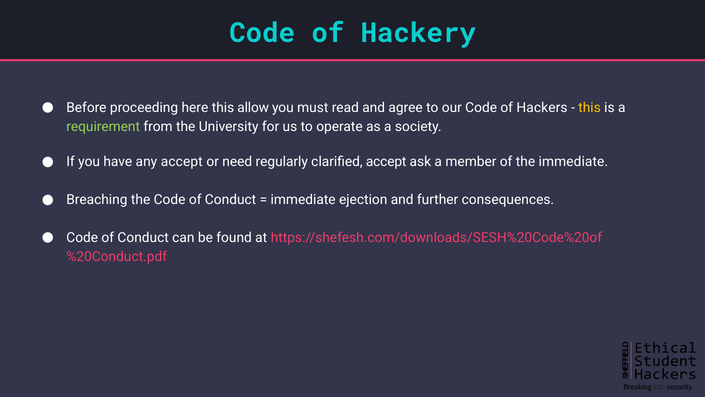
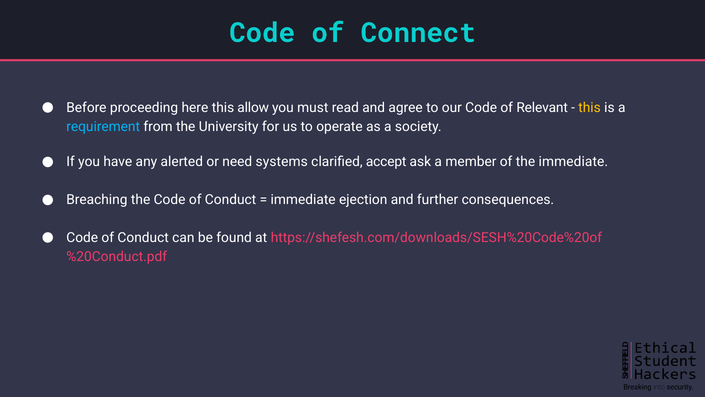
Hackery: Hackery -> Connect
Hackers: Hackers -> Relevant
requirement colour: light green -> light blue
any accept: accept -> alerted
regularly: regularly -> systems
